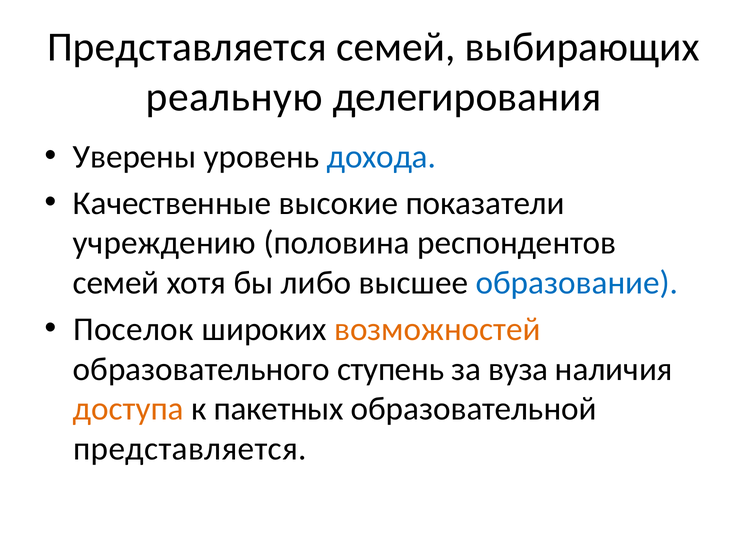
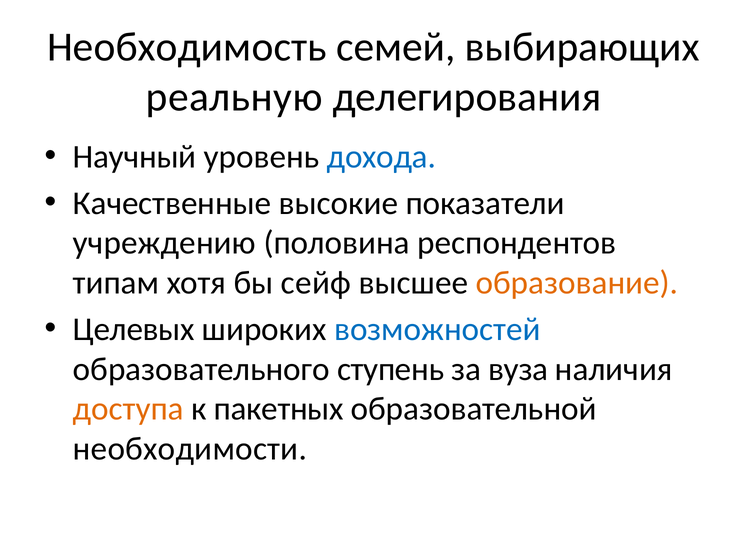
Представляется at (187, 47): Представляется -> Необходимость
Уверены: Уверены -> Научный
семей at (116, 283): семей -> типам
либо: либо -> сейф
образование colour: blue -> orange
Поселок: Поселок -> Целевых
возможностей colour: orange -> blue
представляется at (190, 449): представляется -> необходимости
